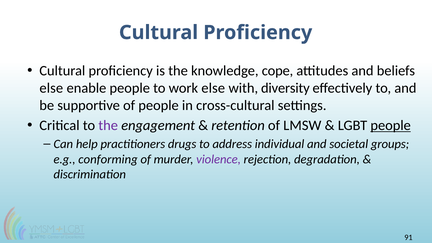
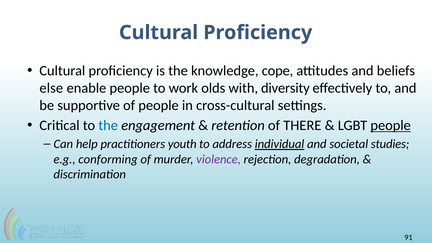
work else: else -> olds
the at (108, 125) colour: purple -> blue
LMSW: LMSW -> THERE
drugs: drugs -> youth
individual underline: none -> present
groups: groups -> studies
